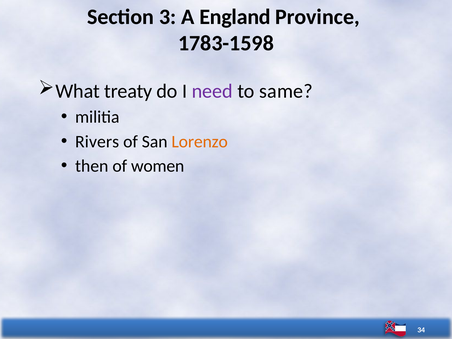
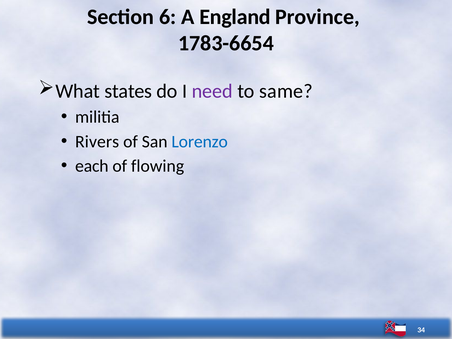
3: 3 -> 6
1783-1598: 1783-1598 -> 1783-6654
treaty: treaty -> states
Lorenzo colour: orange -> blue
then: then -> each
women: women -> flowing
